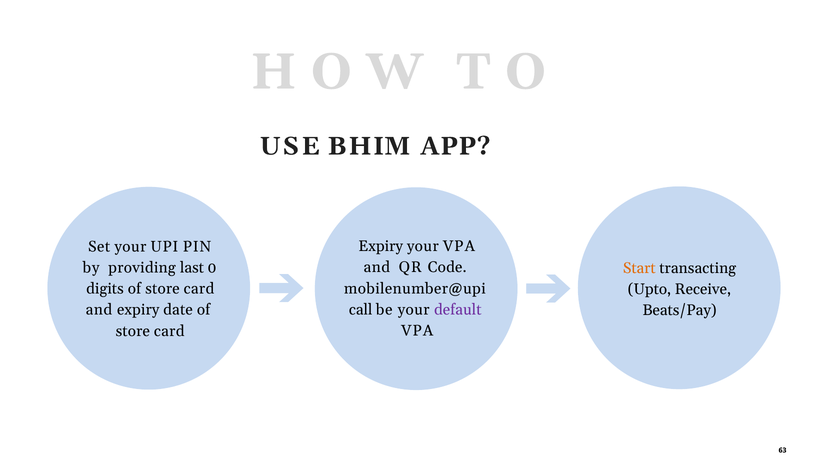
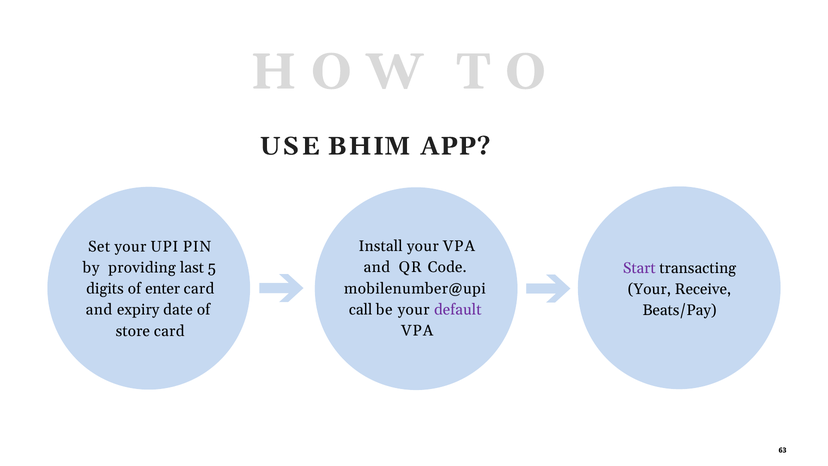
Expiry at (381, 246): Expiry -> Install
0: 0 -> 5
Start colour: orange -> purple
digits of store: store -> enter
Upto at (650, 289): Upto -> Your
